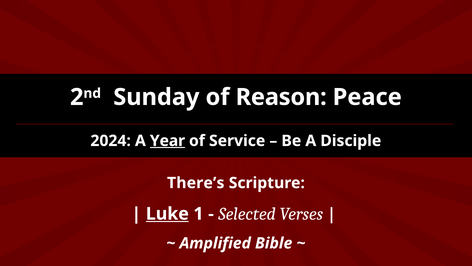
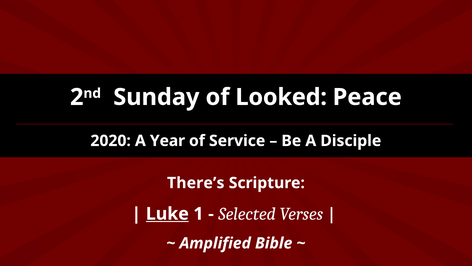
Reason: Reason -> Looked
2024: 2024 -> 2020
Year underline: present -> none
